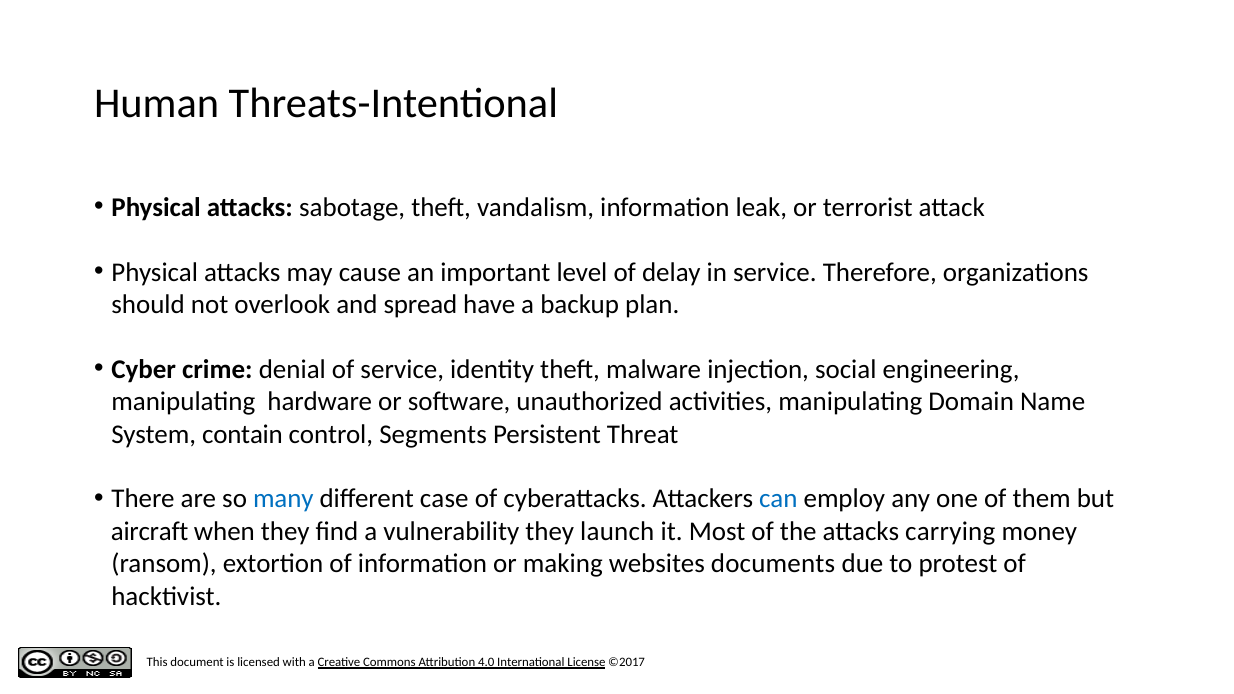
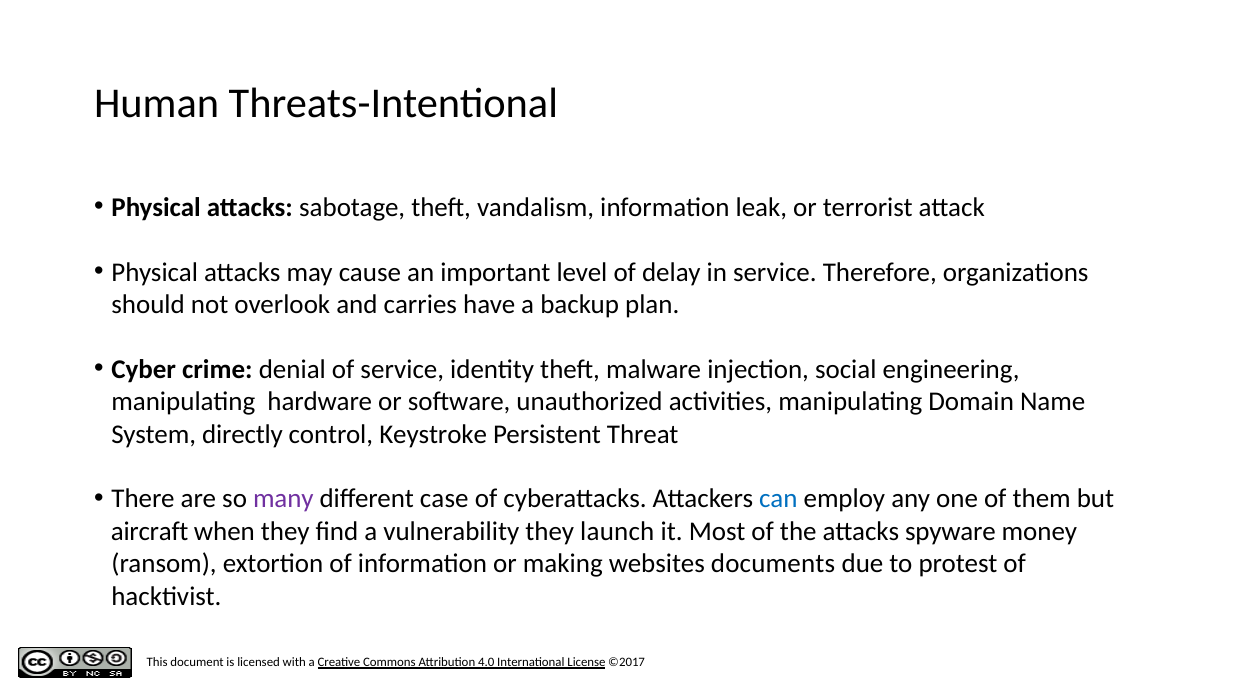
spread: spread -> carries
contain: contain -> directly
Segments: Segments -> Keystroke
many colour: blue -> purple
carrying: carrying -> spyware
